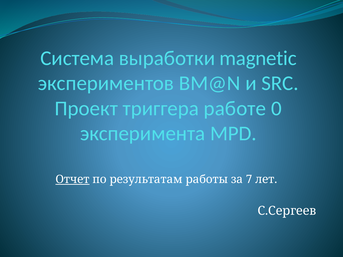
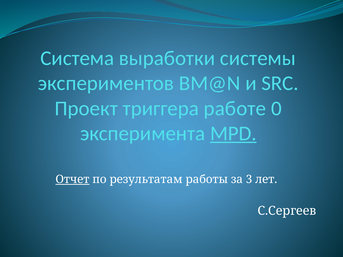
magnetic: magnetic -> системы
MPD underline: none -> present
7: 7 -> 3
